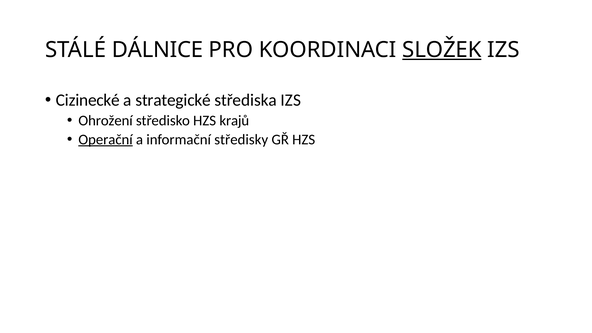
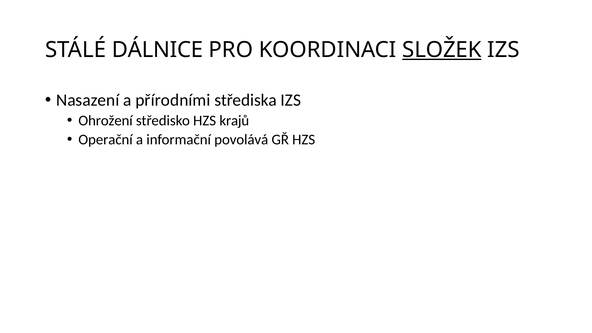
Cizinecké: Cizinecké -> Nasazení
strategické: strategické -> přírodními
Operační underline: present -> none
středisky: středisky -> povolává
